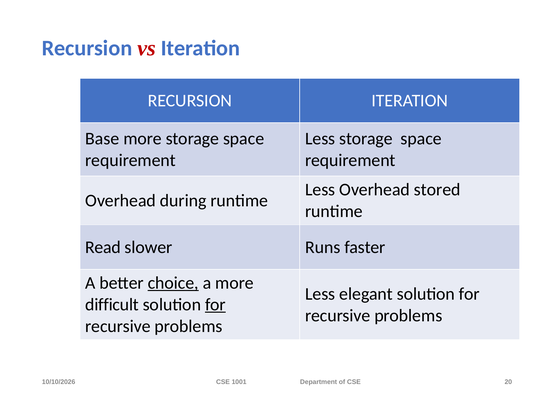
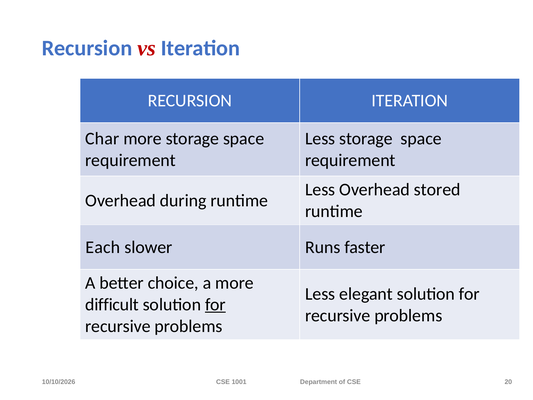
Base: Base -> Char
Read: Read -> Each
choice underline: present -> none
